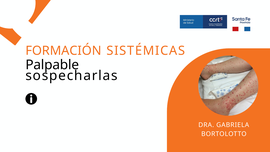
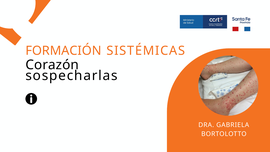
Palpable: Palpable -> Corazón
